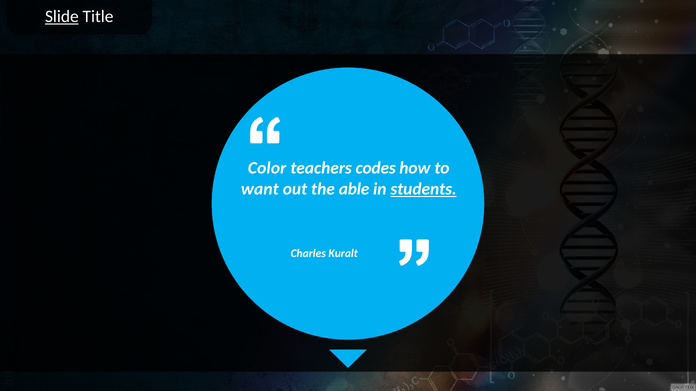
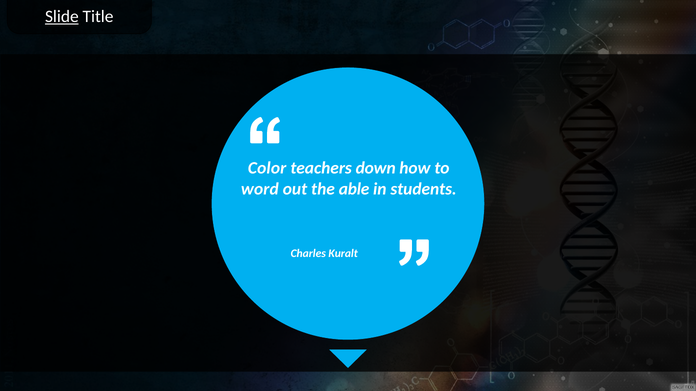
codes: codes -> down
want: want -> word
students underline: present -> none
